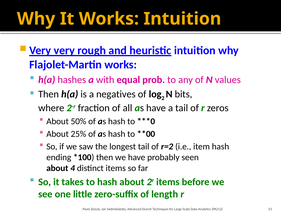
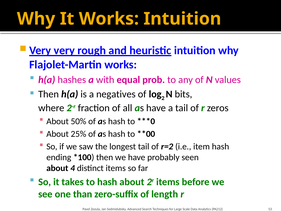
little: little -> than
